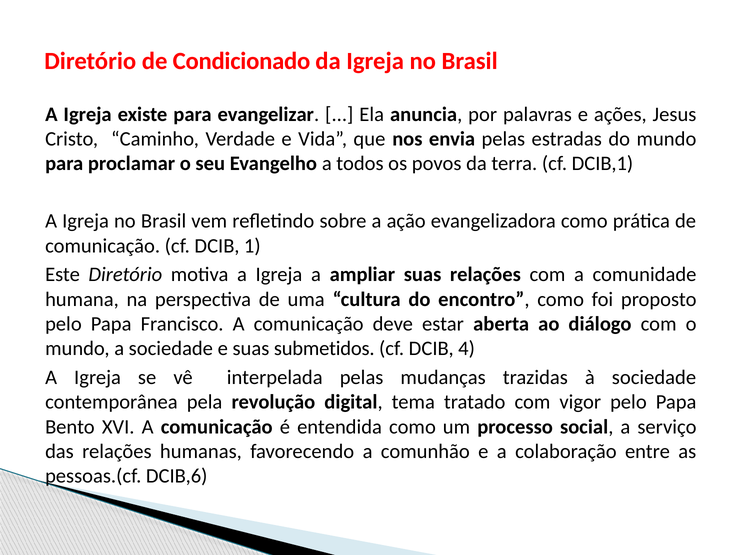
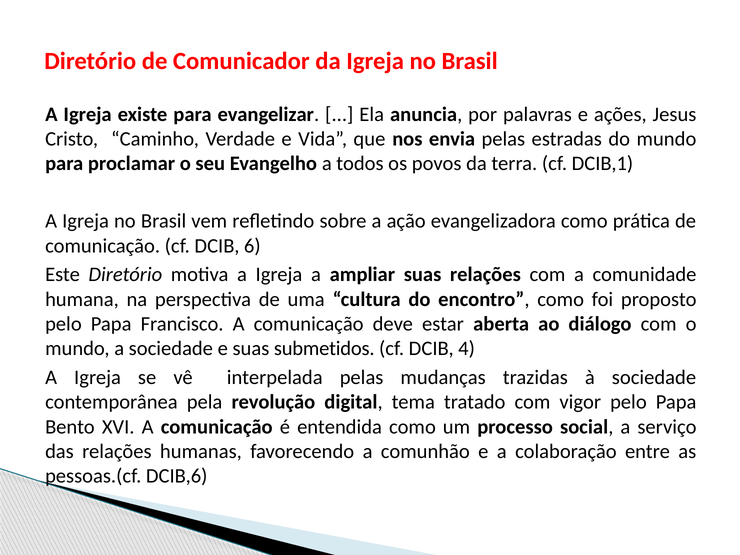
Condicionado: Condicionado -> Comunicador
1: 1 -> 6
